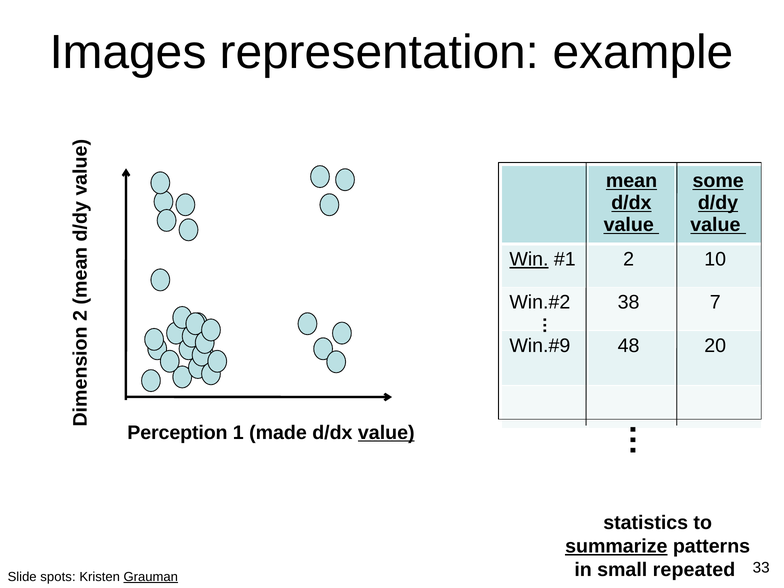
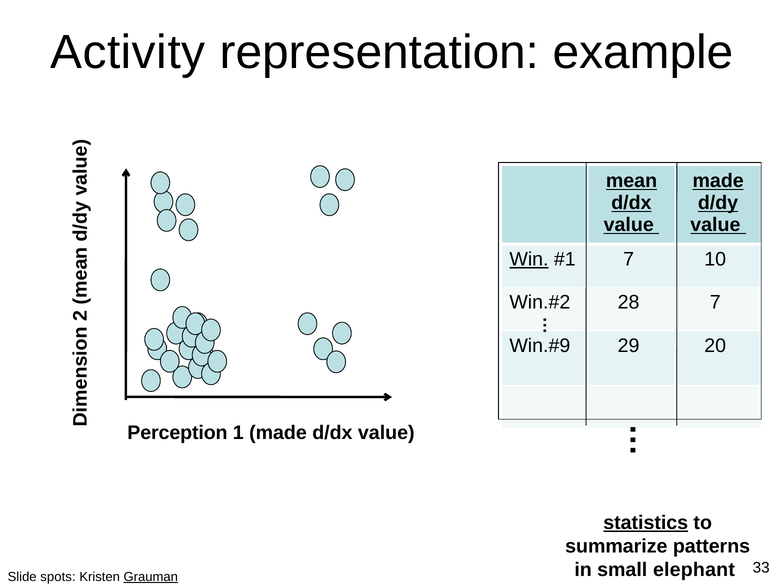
Images: Images -> Activity
some at (718, 181): some -> made
2 at (629, 259): 2 -> 7
38: 38 -> 28
48: 48 -> 29
value at (386, 433) underline: present -> none
statistics underline: none -> present
summarize underline: present -> none
repeated: repeated -> elephant
